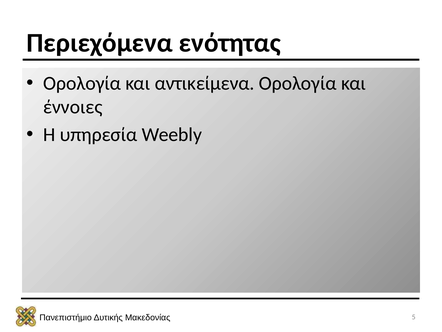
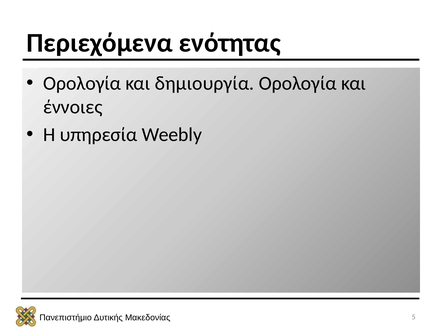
αντικείμενα: αντικείμενα -> δημιουργία
